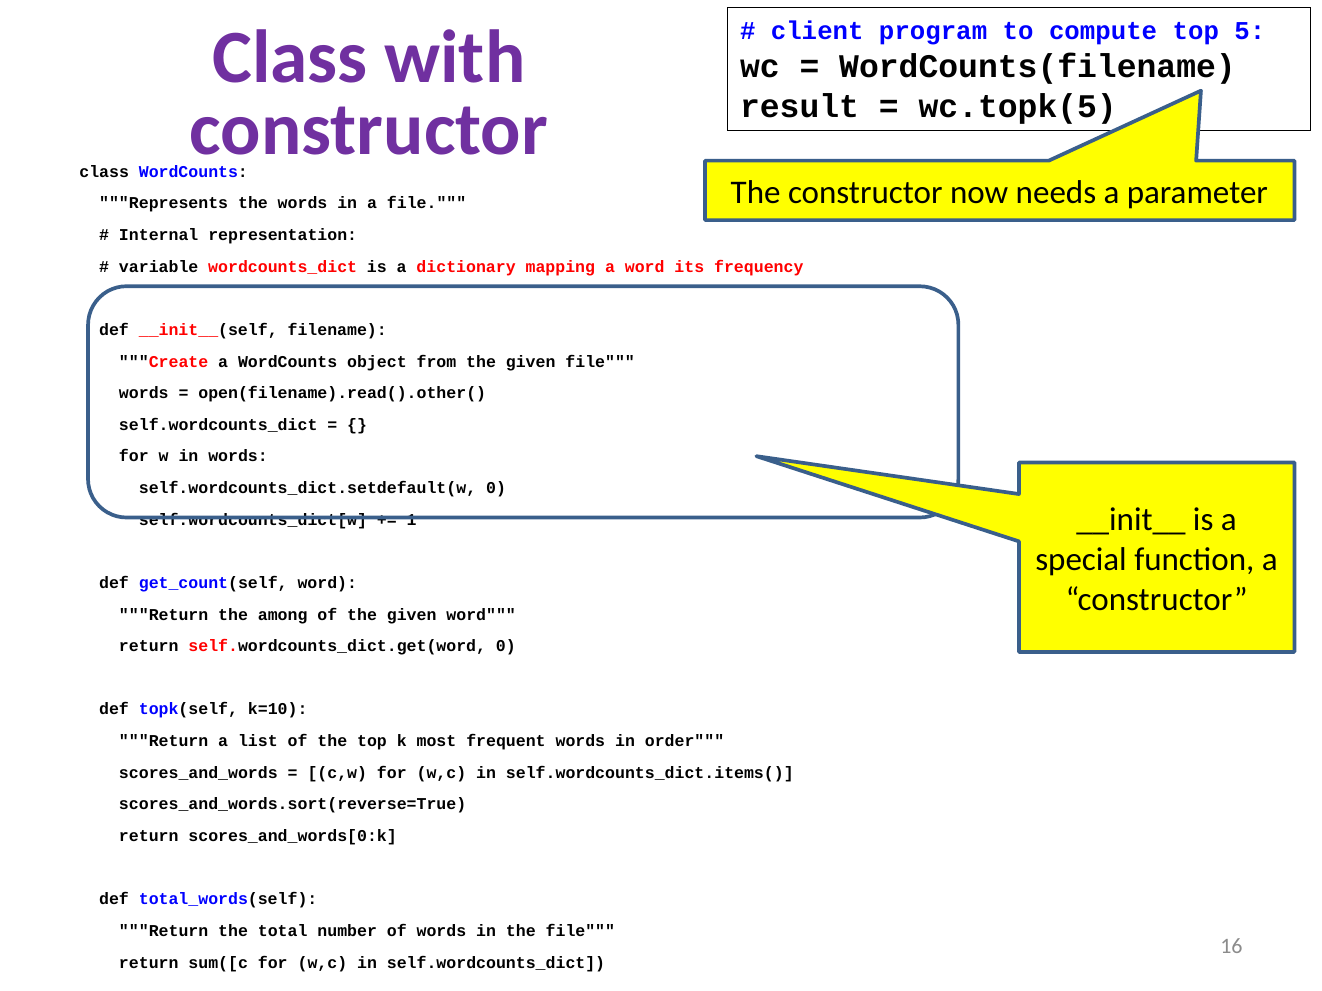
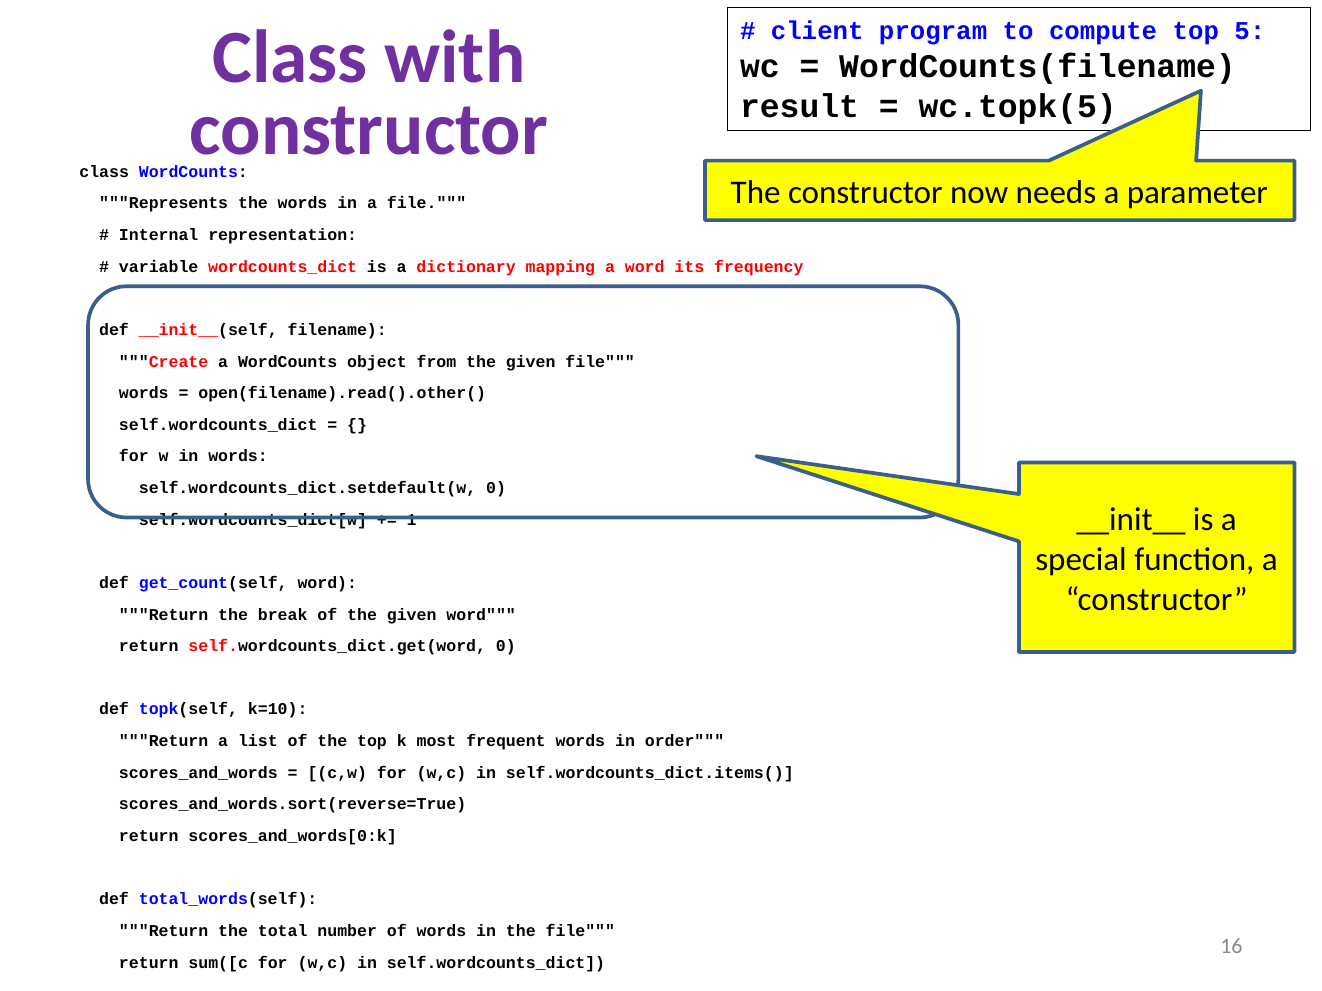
among: among -> break
